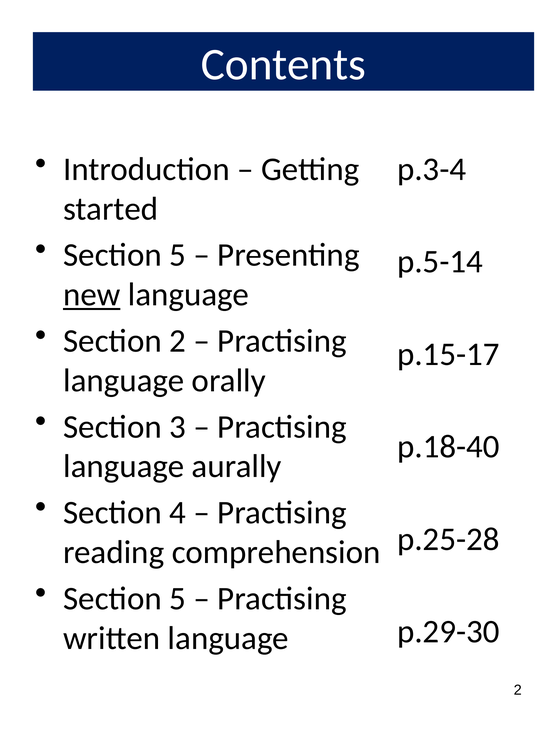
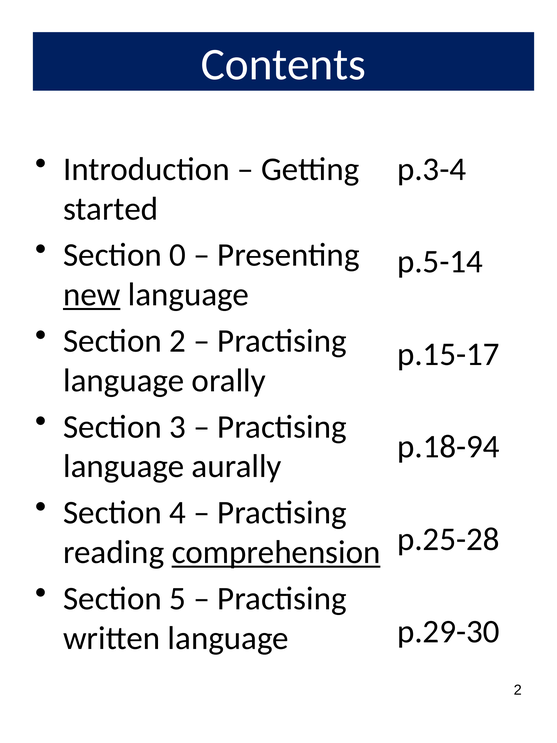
5 at (178, 255): 5 -> 0
p.18-40: p.18-40 -> p.18-94
comprehension underline: none -> present
